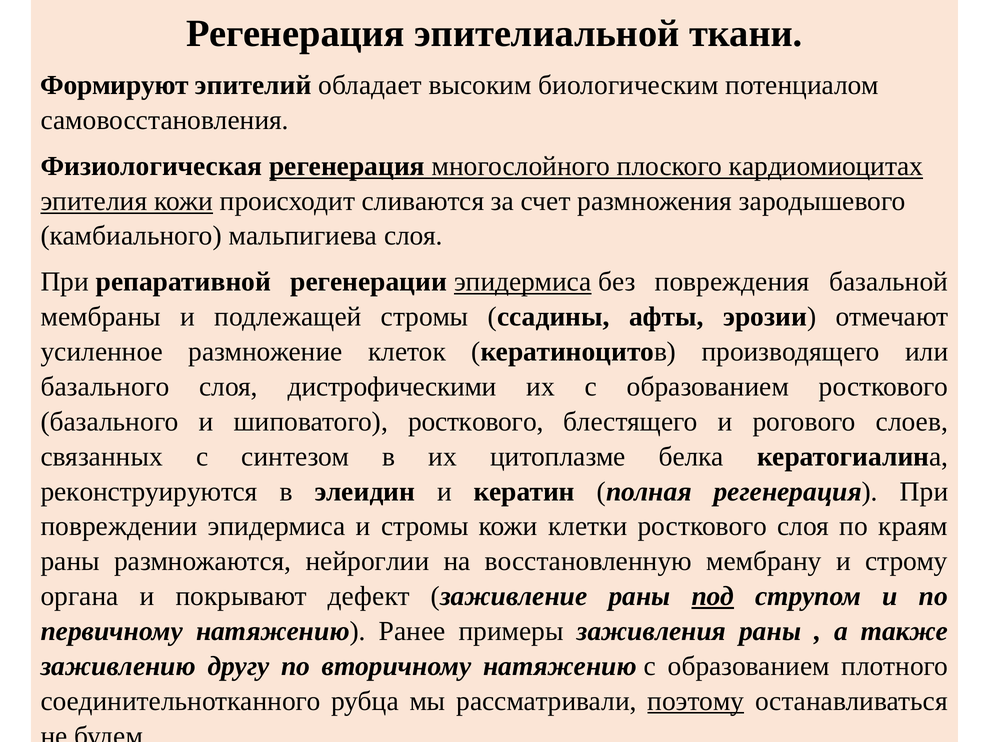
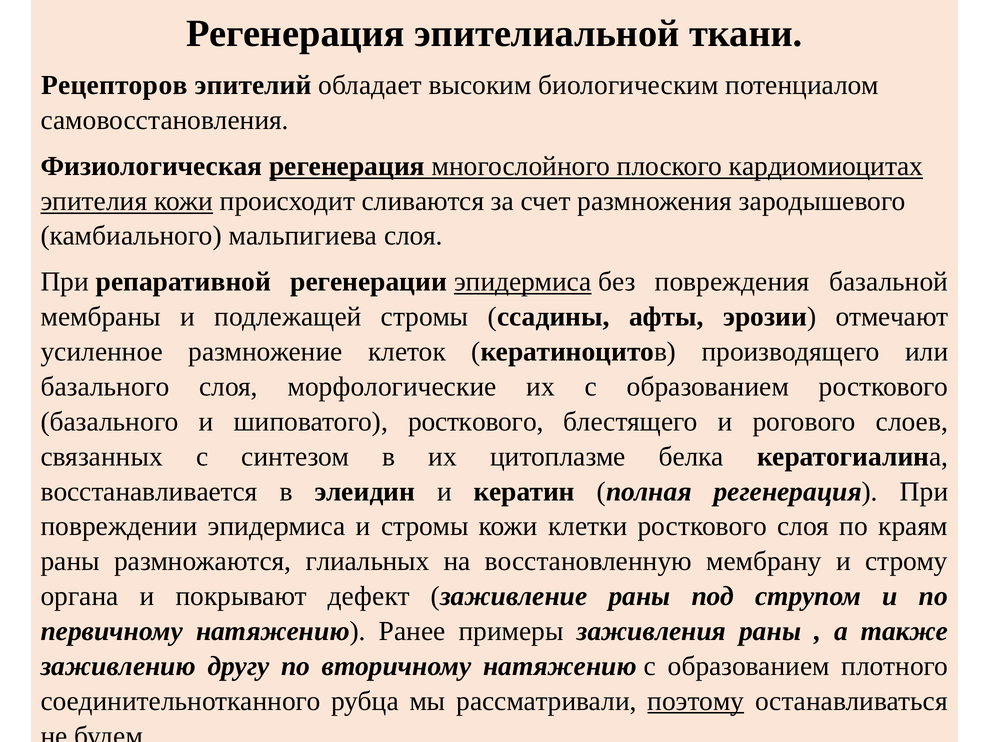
Формируют: Формируют -> Рецепторов
дистрофическими: дистрофическими -> морфологические
реконструируются: реконструируются -> восстанавливается
нейроглии: нейроглии -> глиальных
под underline: present -> none
